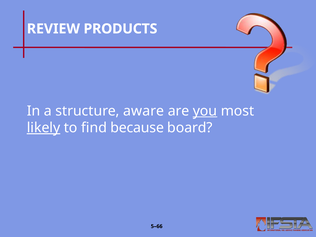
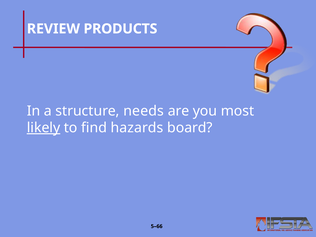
aware: aware -> needs
you underline: present -> none
because: because -> hazards
